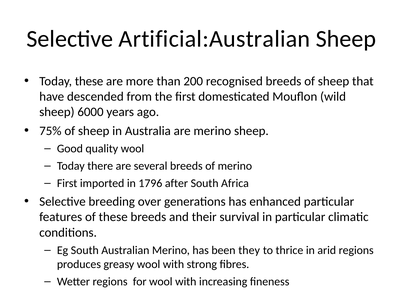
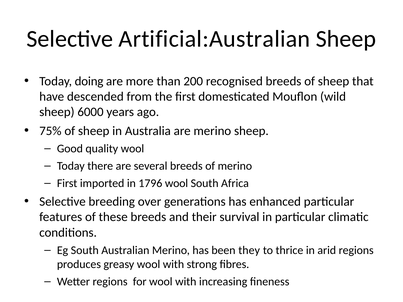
Today these: these -> doing
1796 after: after -> wool
